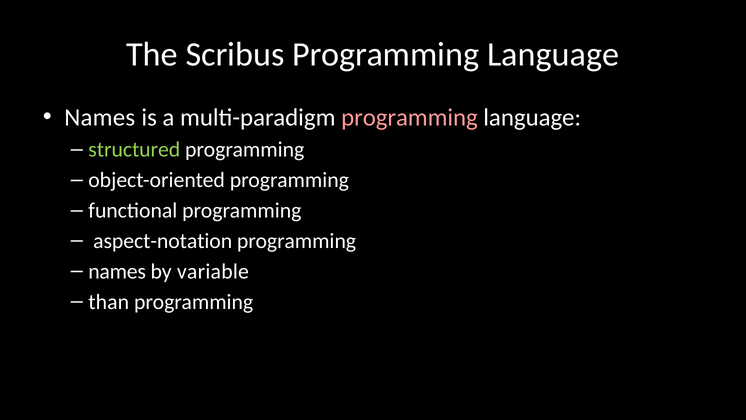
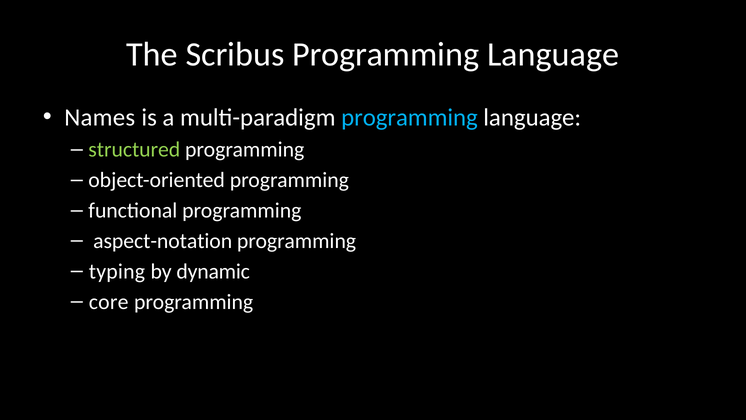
programming at (409, 117) colour: pink -> light blue
names at (117, 271): names -> typing
variable: variable -> dynamic
than: than -> core
